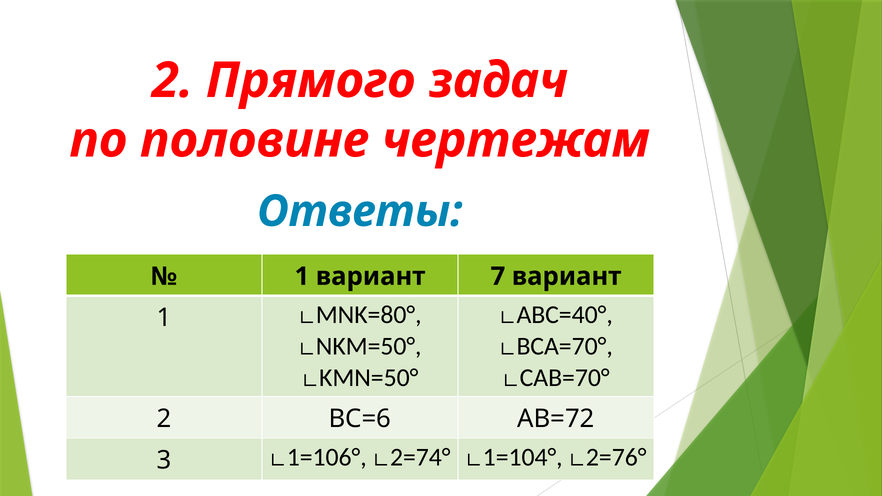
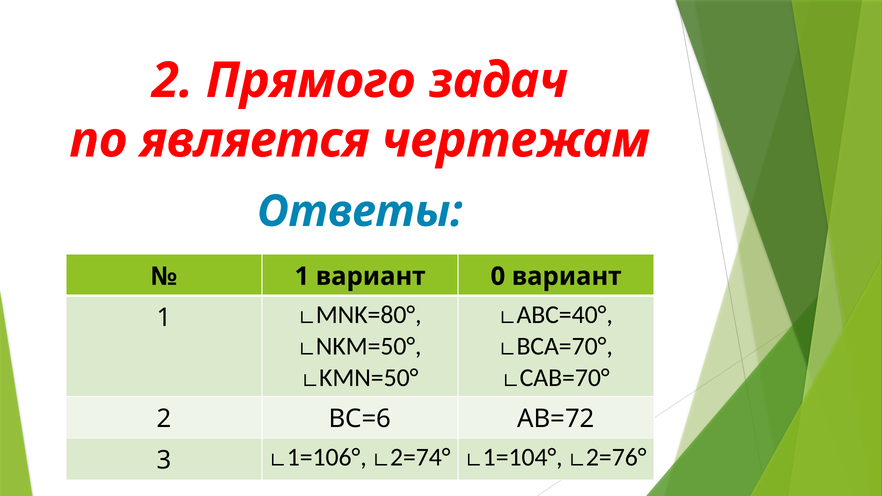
половине: половине -> является
7: 7 -> 0
